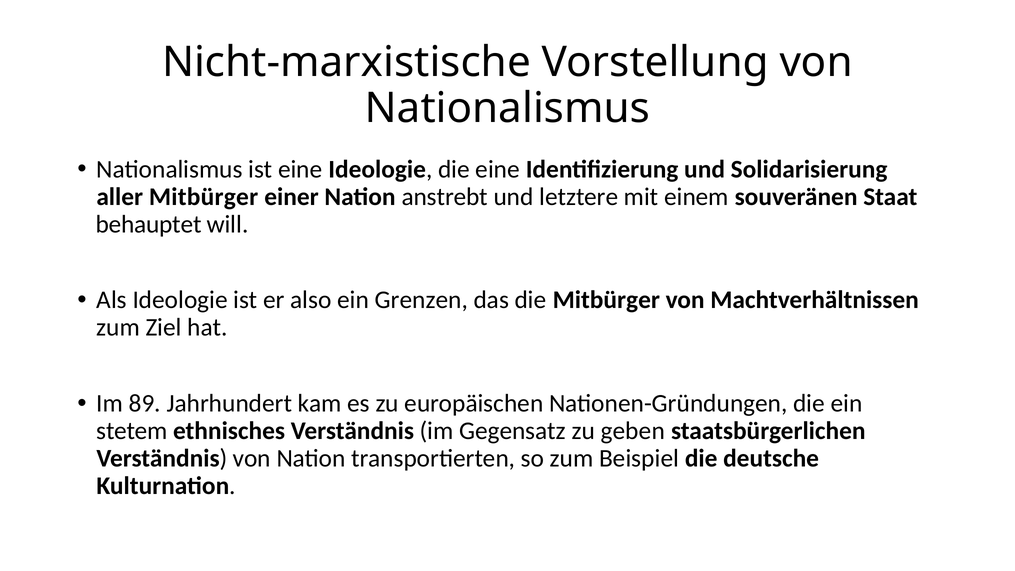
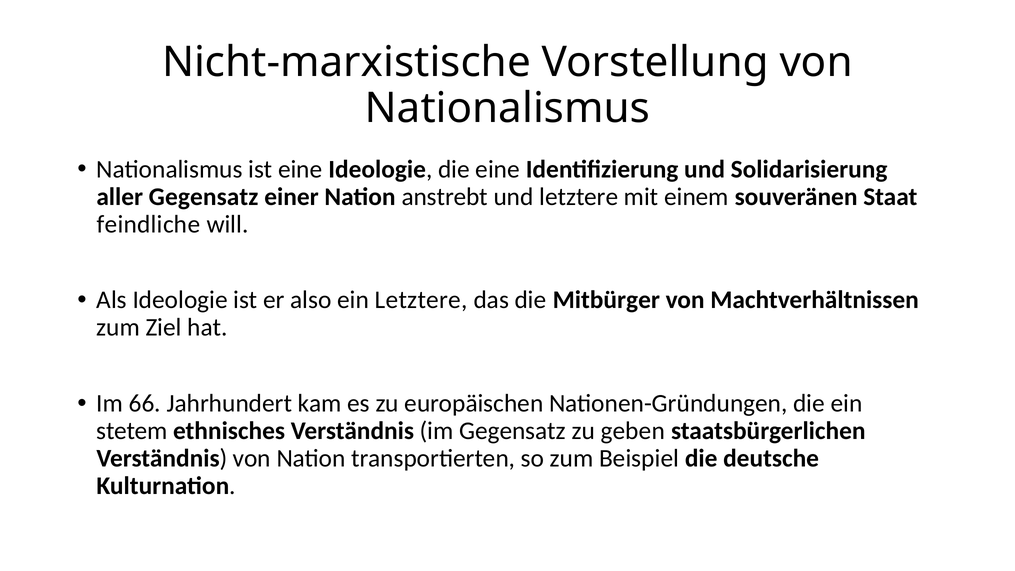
aller Mitbürger: Mitbürger -> Gegensatz
behauptet: behauptet -> feindliche
ein Grenzen: Grenzen -> Letztere
89: 89 -> 66
